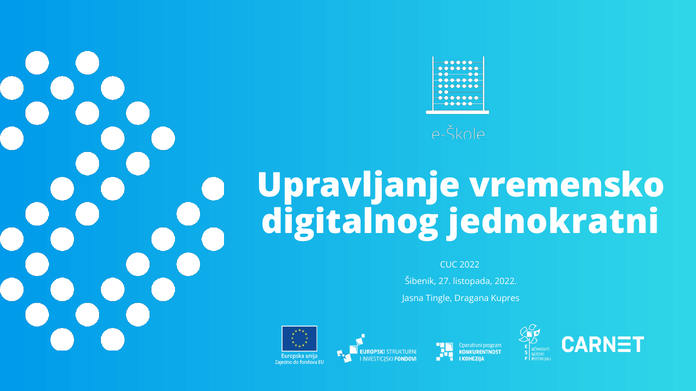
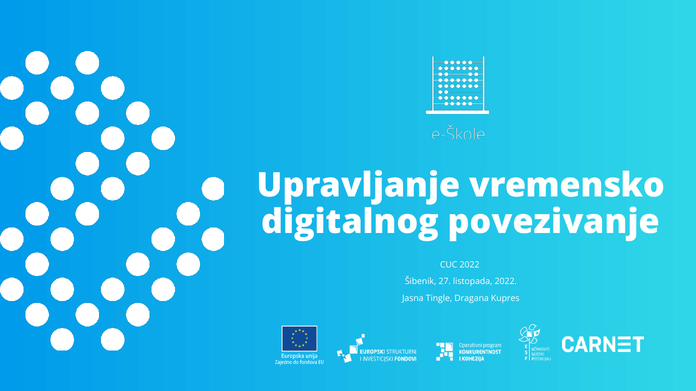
jednokratni: jednokratni -> povezivanje
